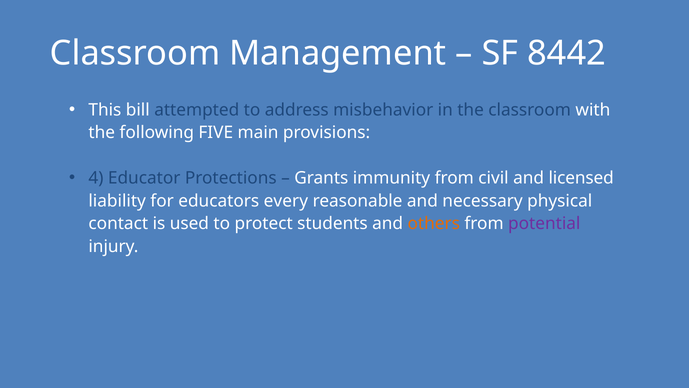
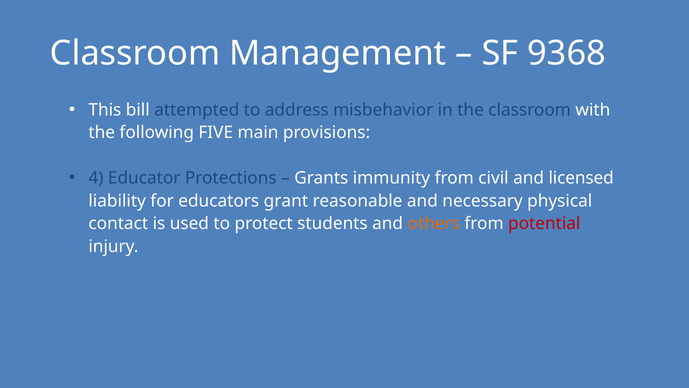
8442: 8442 -> 9368
every: every -> grant
potential colour: purple -> red
